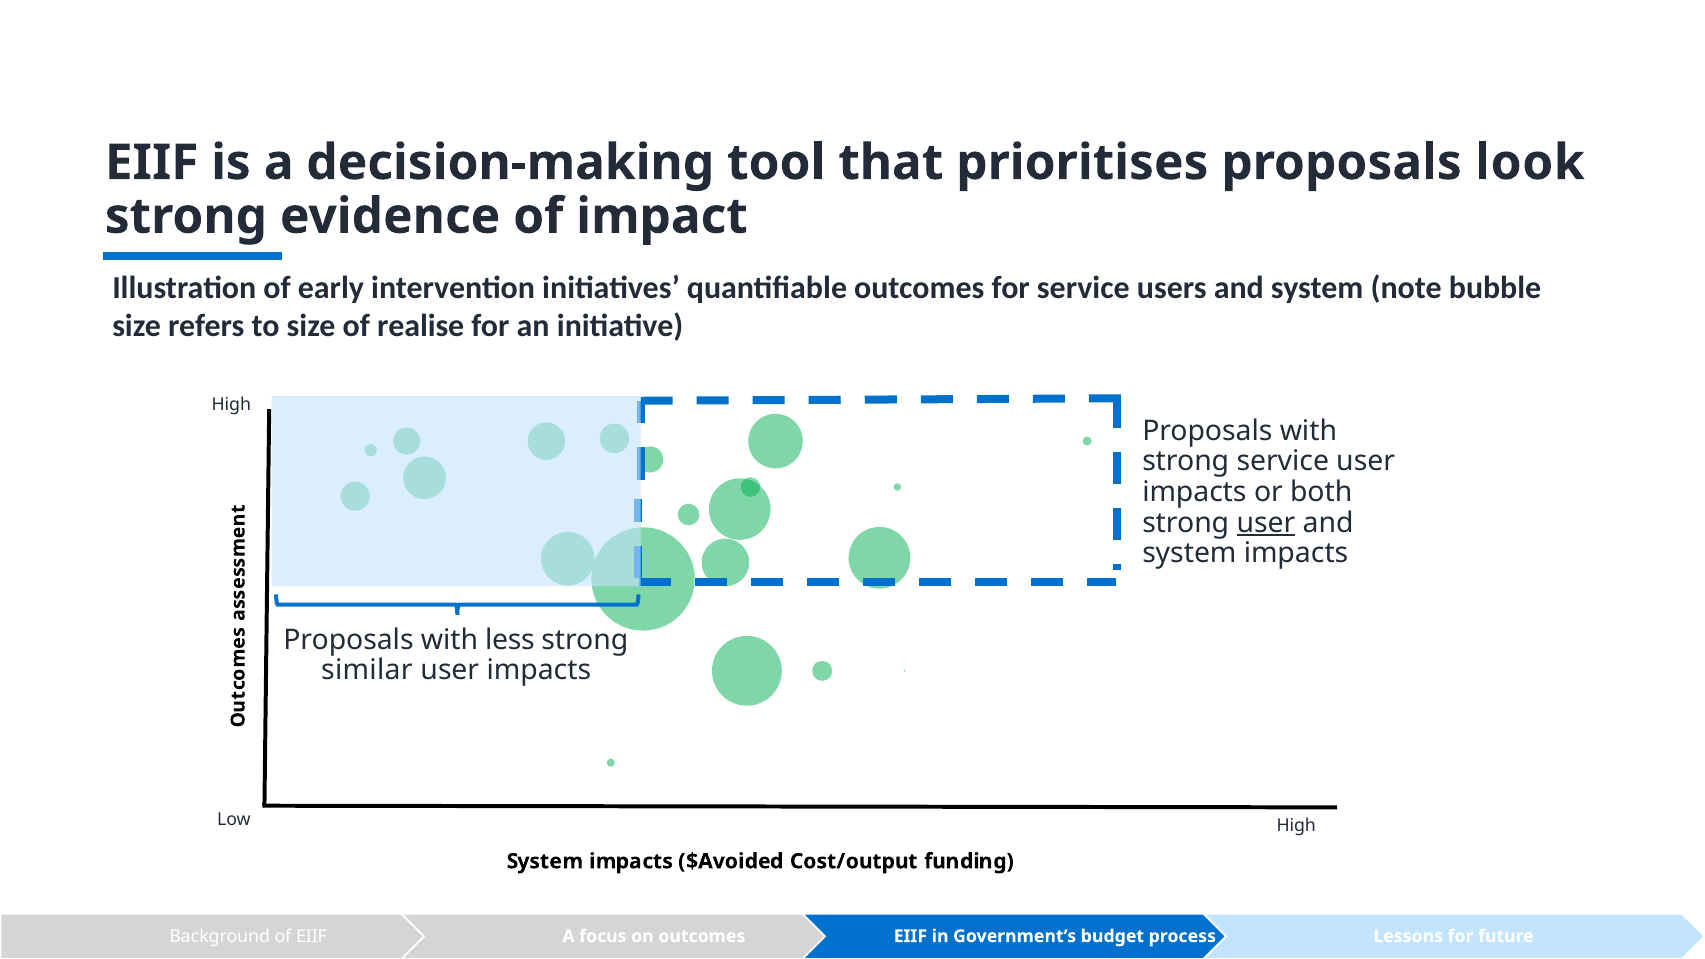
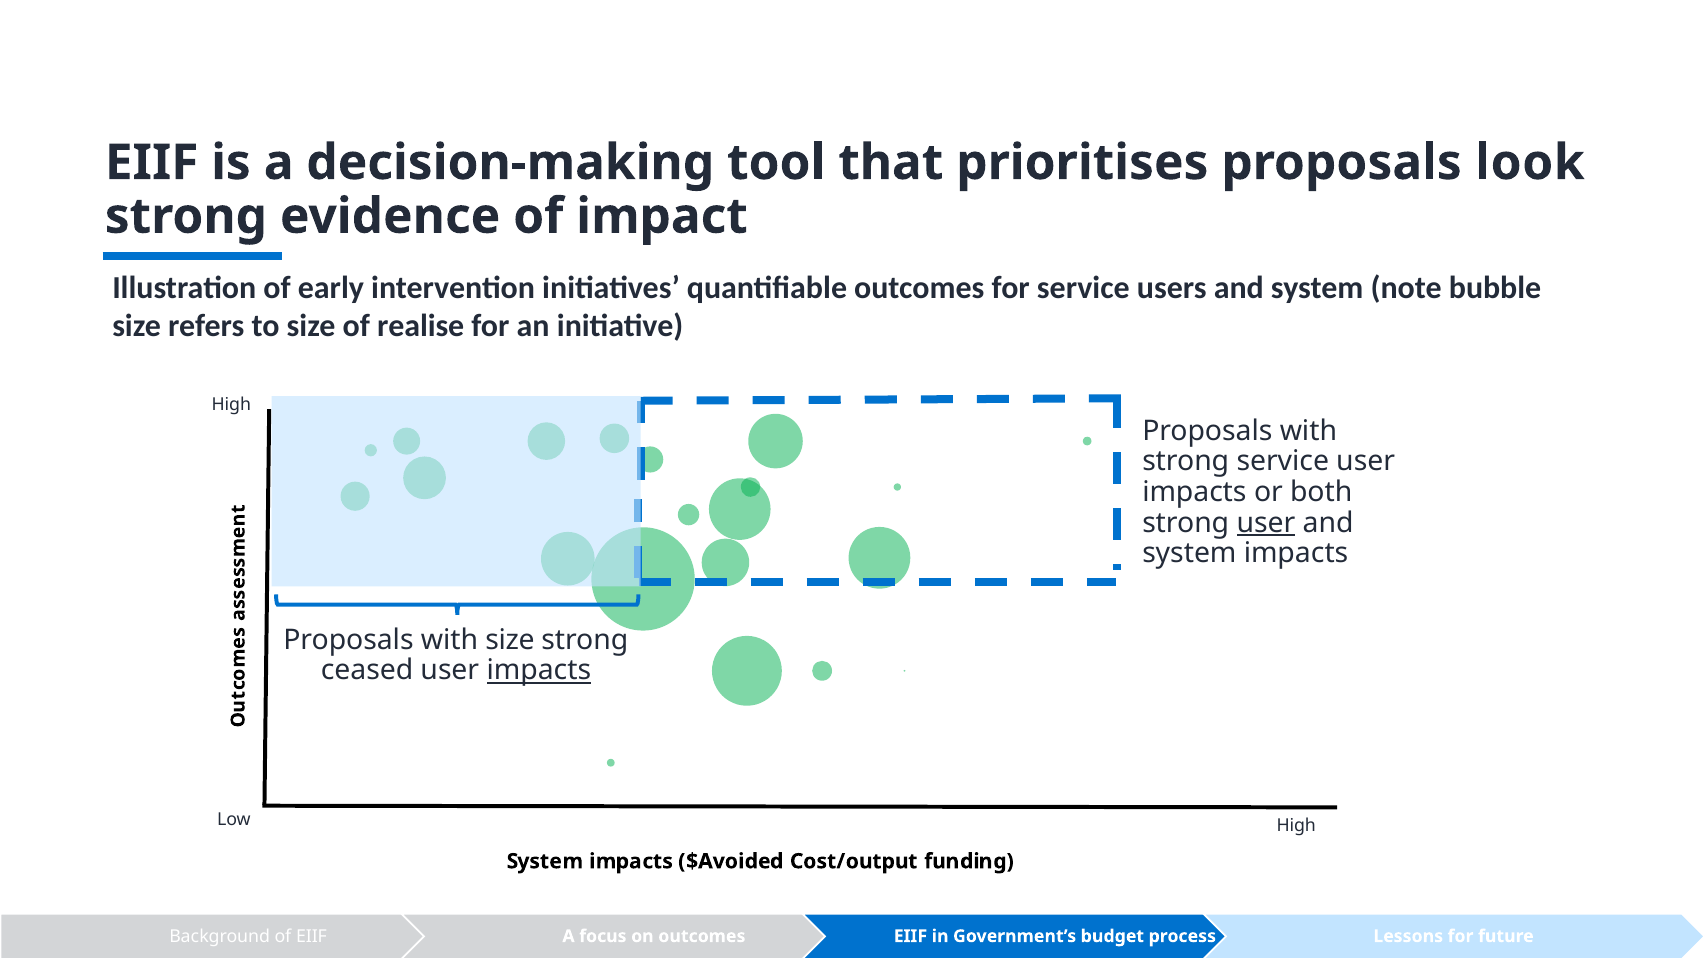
with less: less -> size
similar: similar -> ceased
impacts at (539, 671) underline: none -> present
